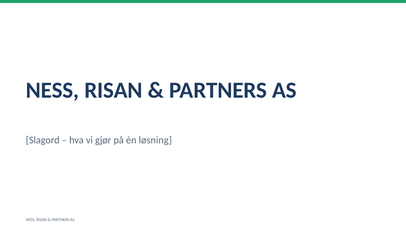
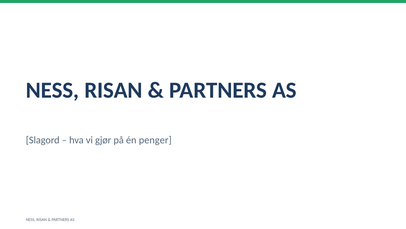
løsning: løsning -> penger
